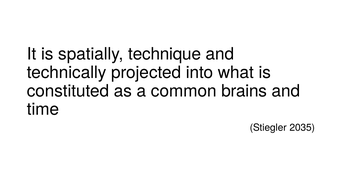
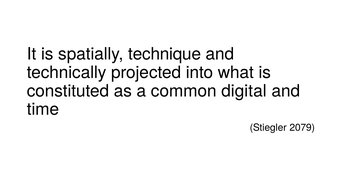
brains: brains -> digital
2035: 2035 -> 2079
